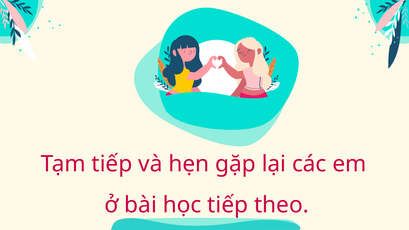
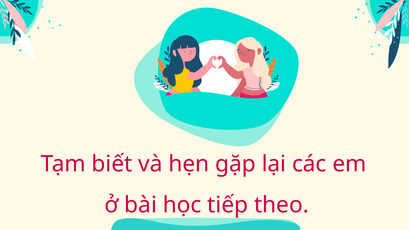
Tạm tiếp: tiếp -> biết
